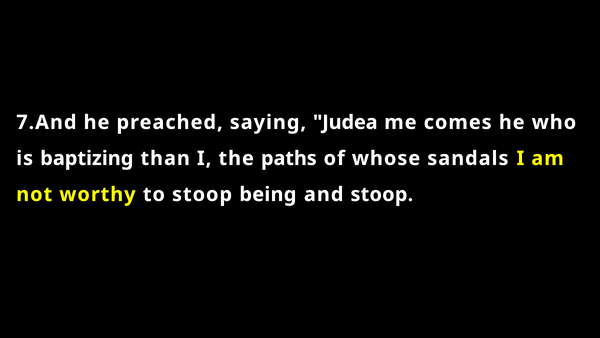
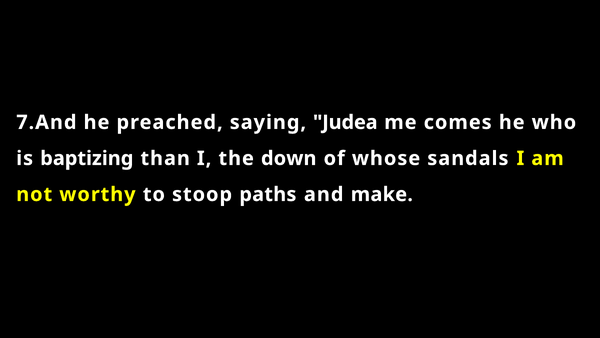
paths: paths -> down
being: being -> paths
and stoop: stoop -> make
